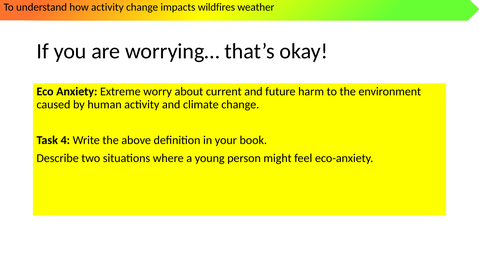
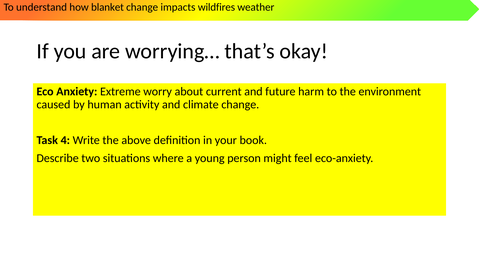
how activity: activity -> blanket
